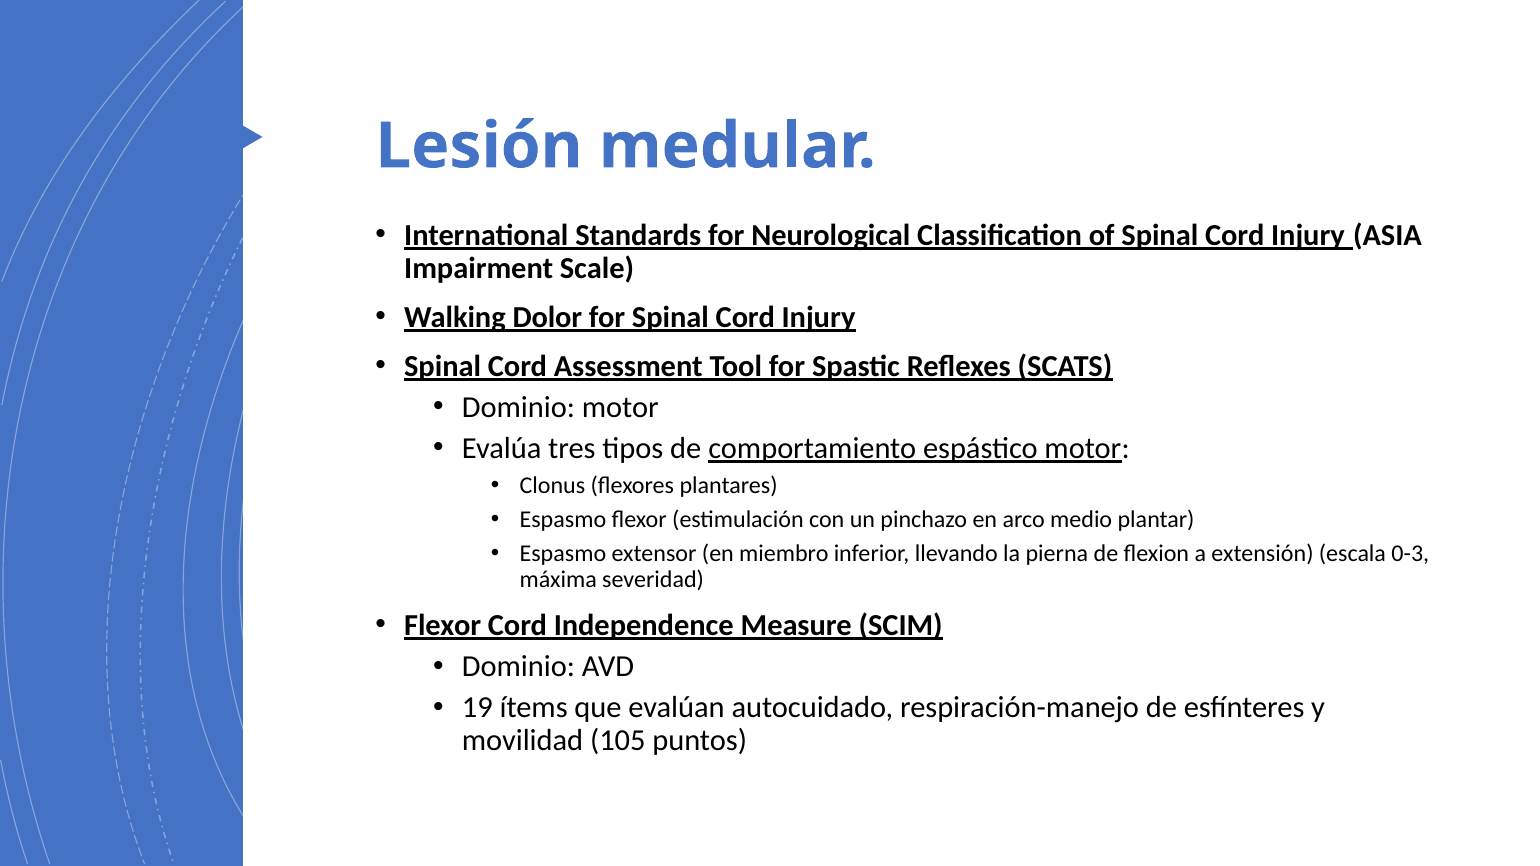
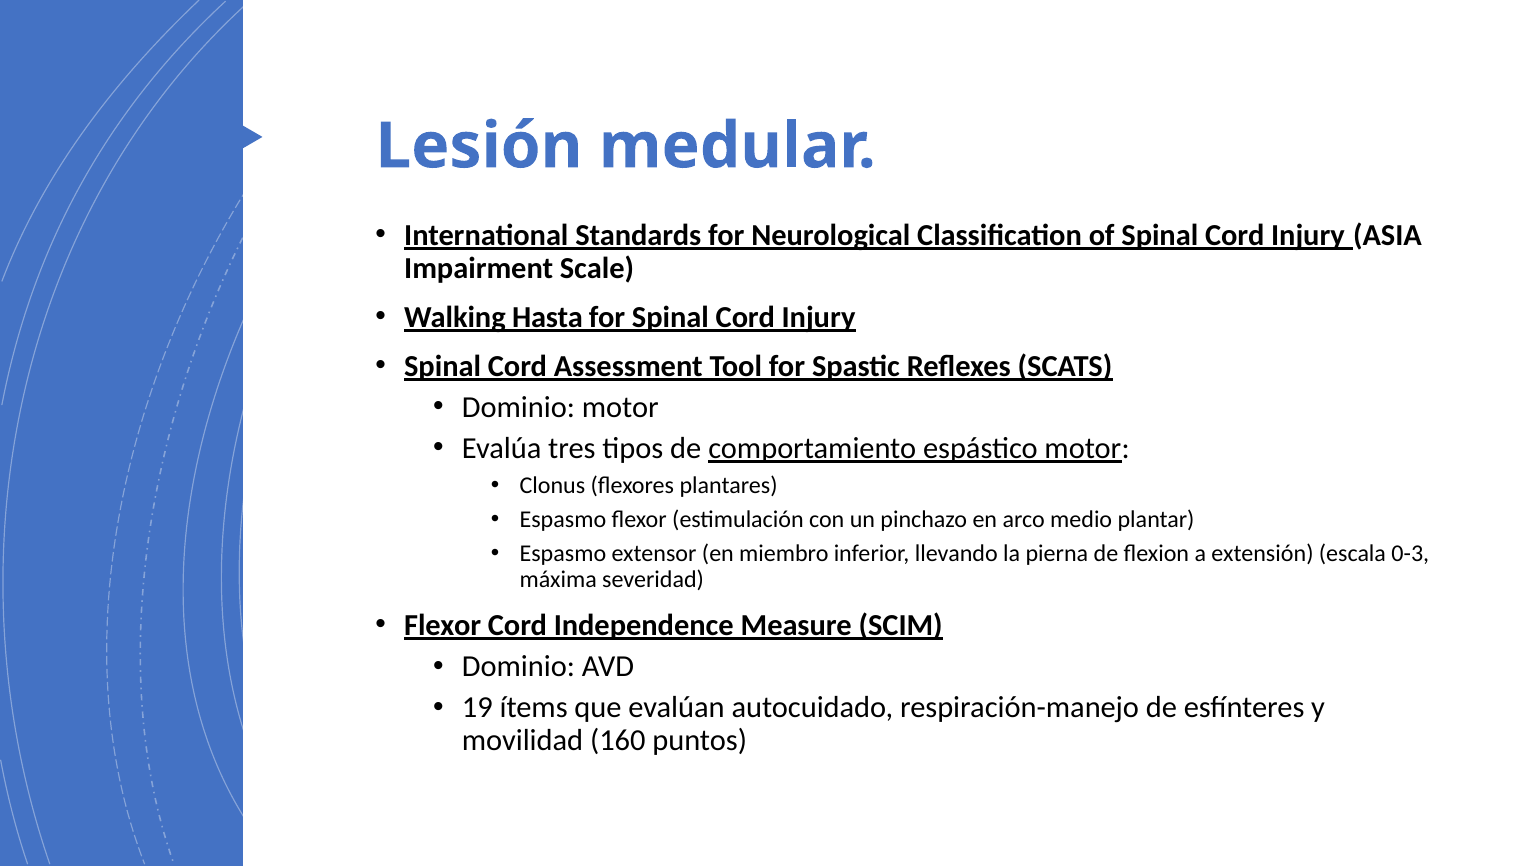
Dolor: Dolor -> Hasta
105: 105 -> 160
